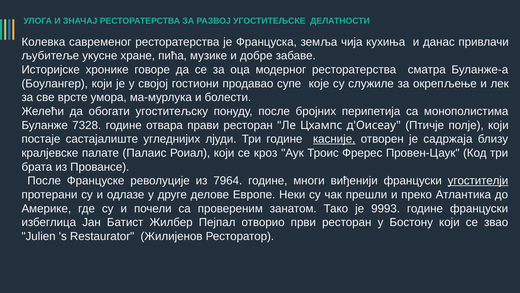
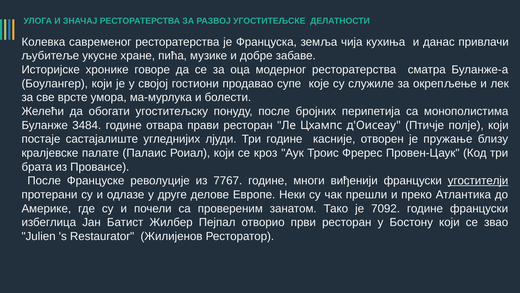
7328: 7328 -> 3484
касније underline: present -> none
садржаја: садржаја -> пружање
7964: 7964 -> 7767
9993: 9993 -> 7092
